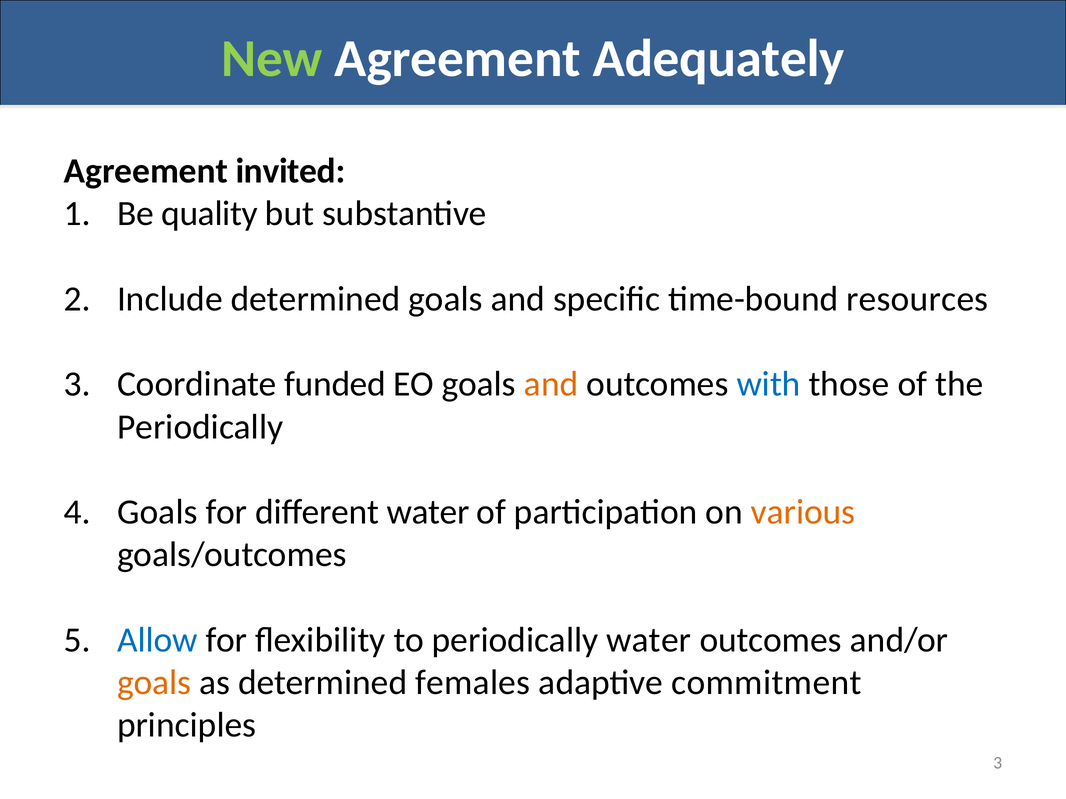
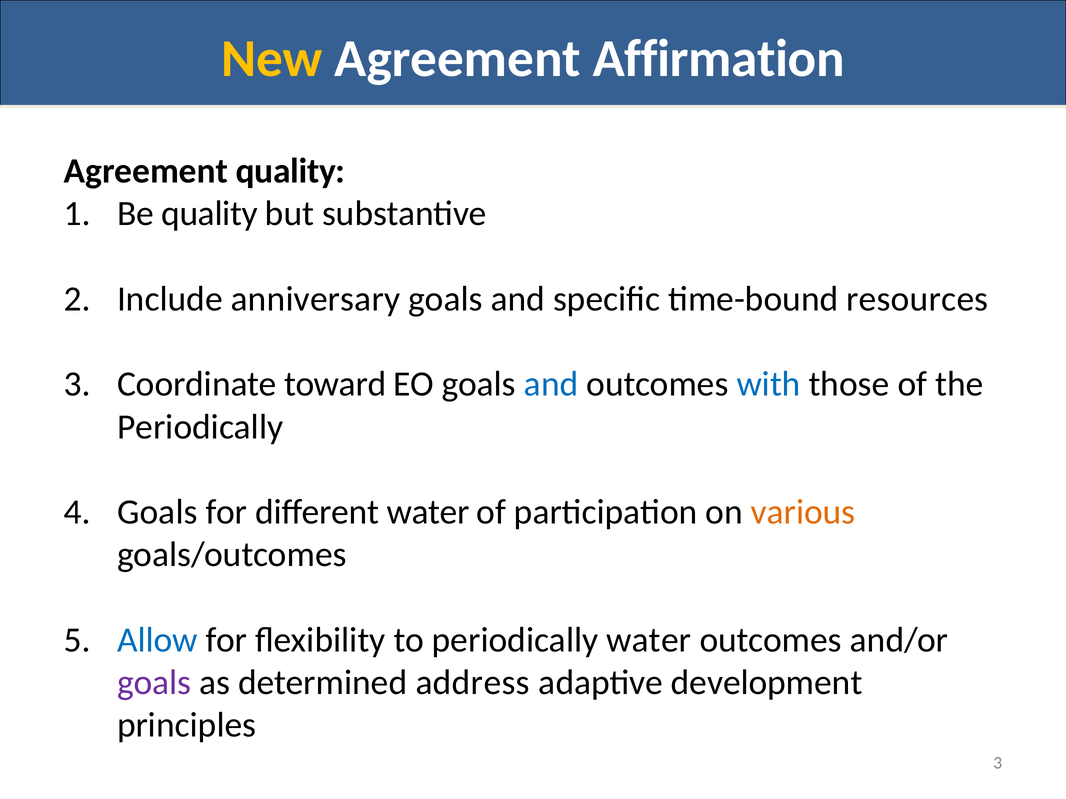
New colour: light green -> yellow
Adequately: Adequately -> Affirmation
Agreement invited: invited -> quality
Include determined: determined -> anniversary
funded: funded -> toward
and at (551, 384) colour: orange -> blue
goals at (154, 683) colour: orange -> purple
females: females -> address
commitment: commitment -> development
